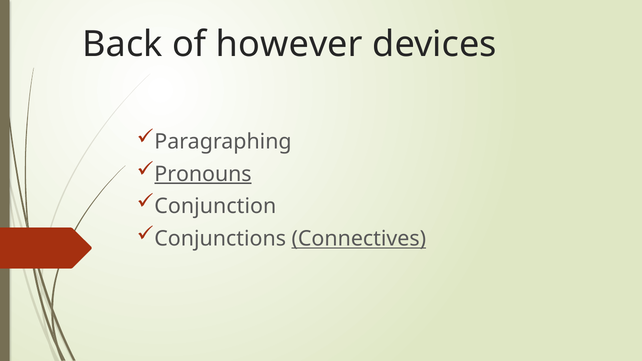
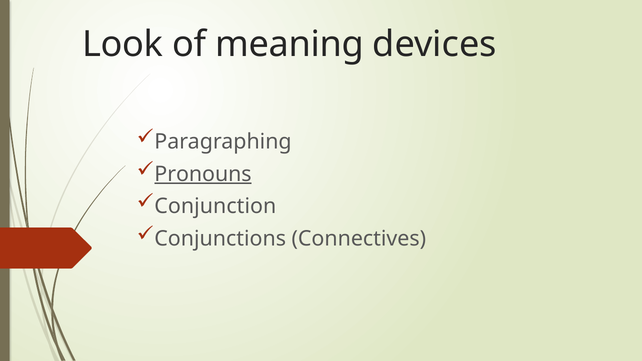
Back: Back -> Look
however: however -> meaning
Connectives underline: present -> none
